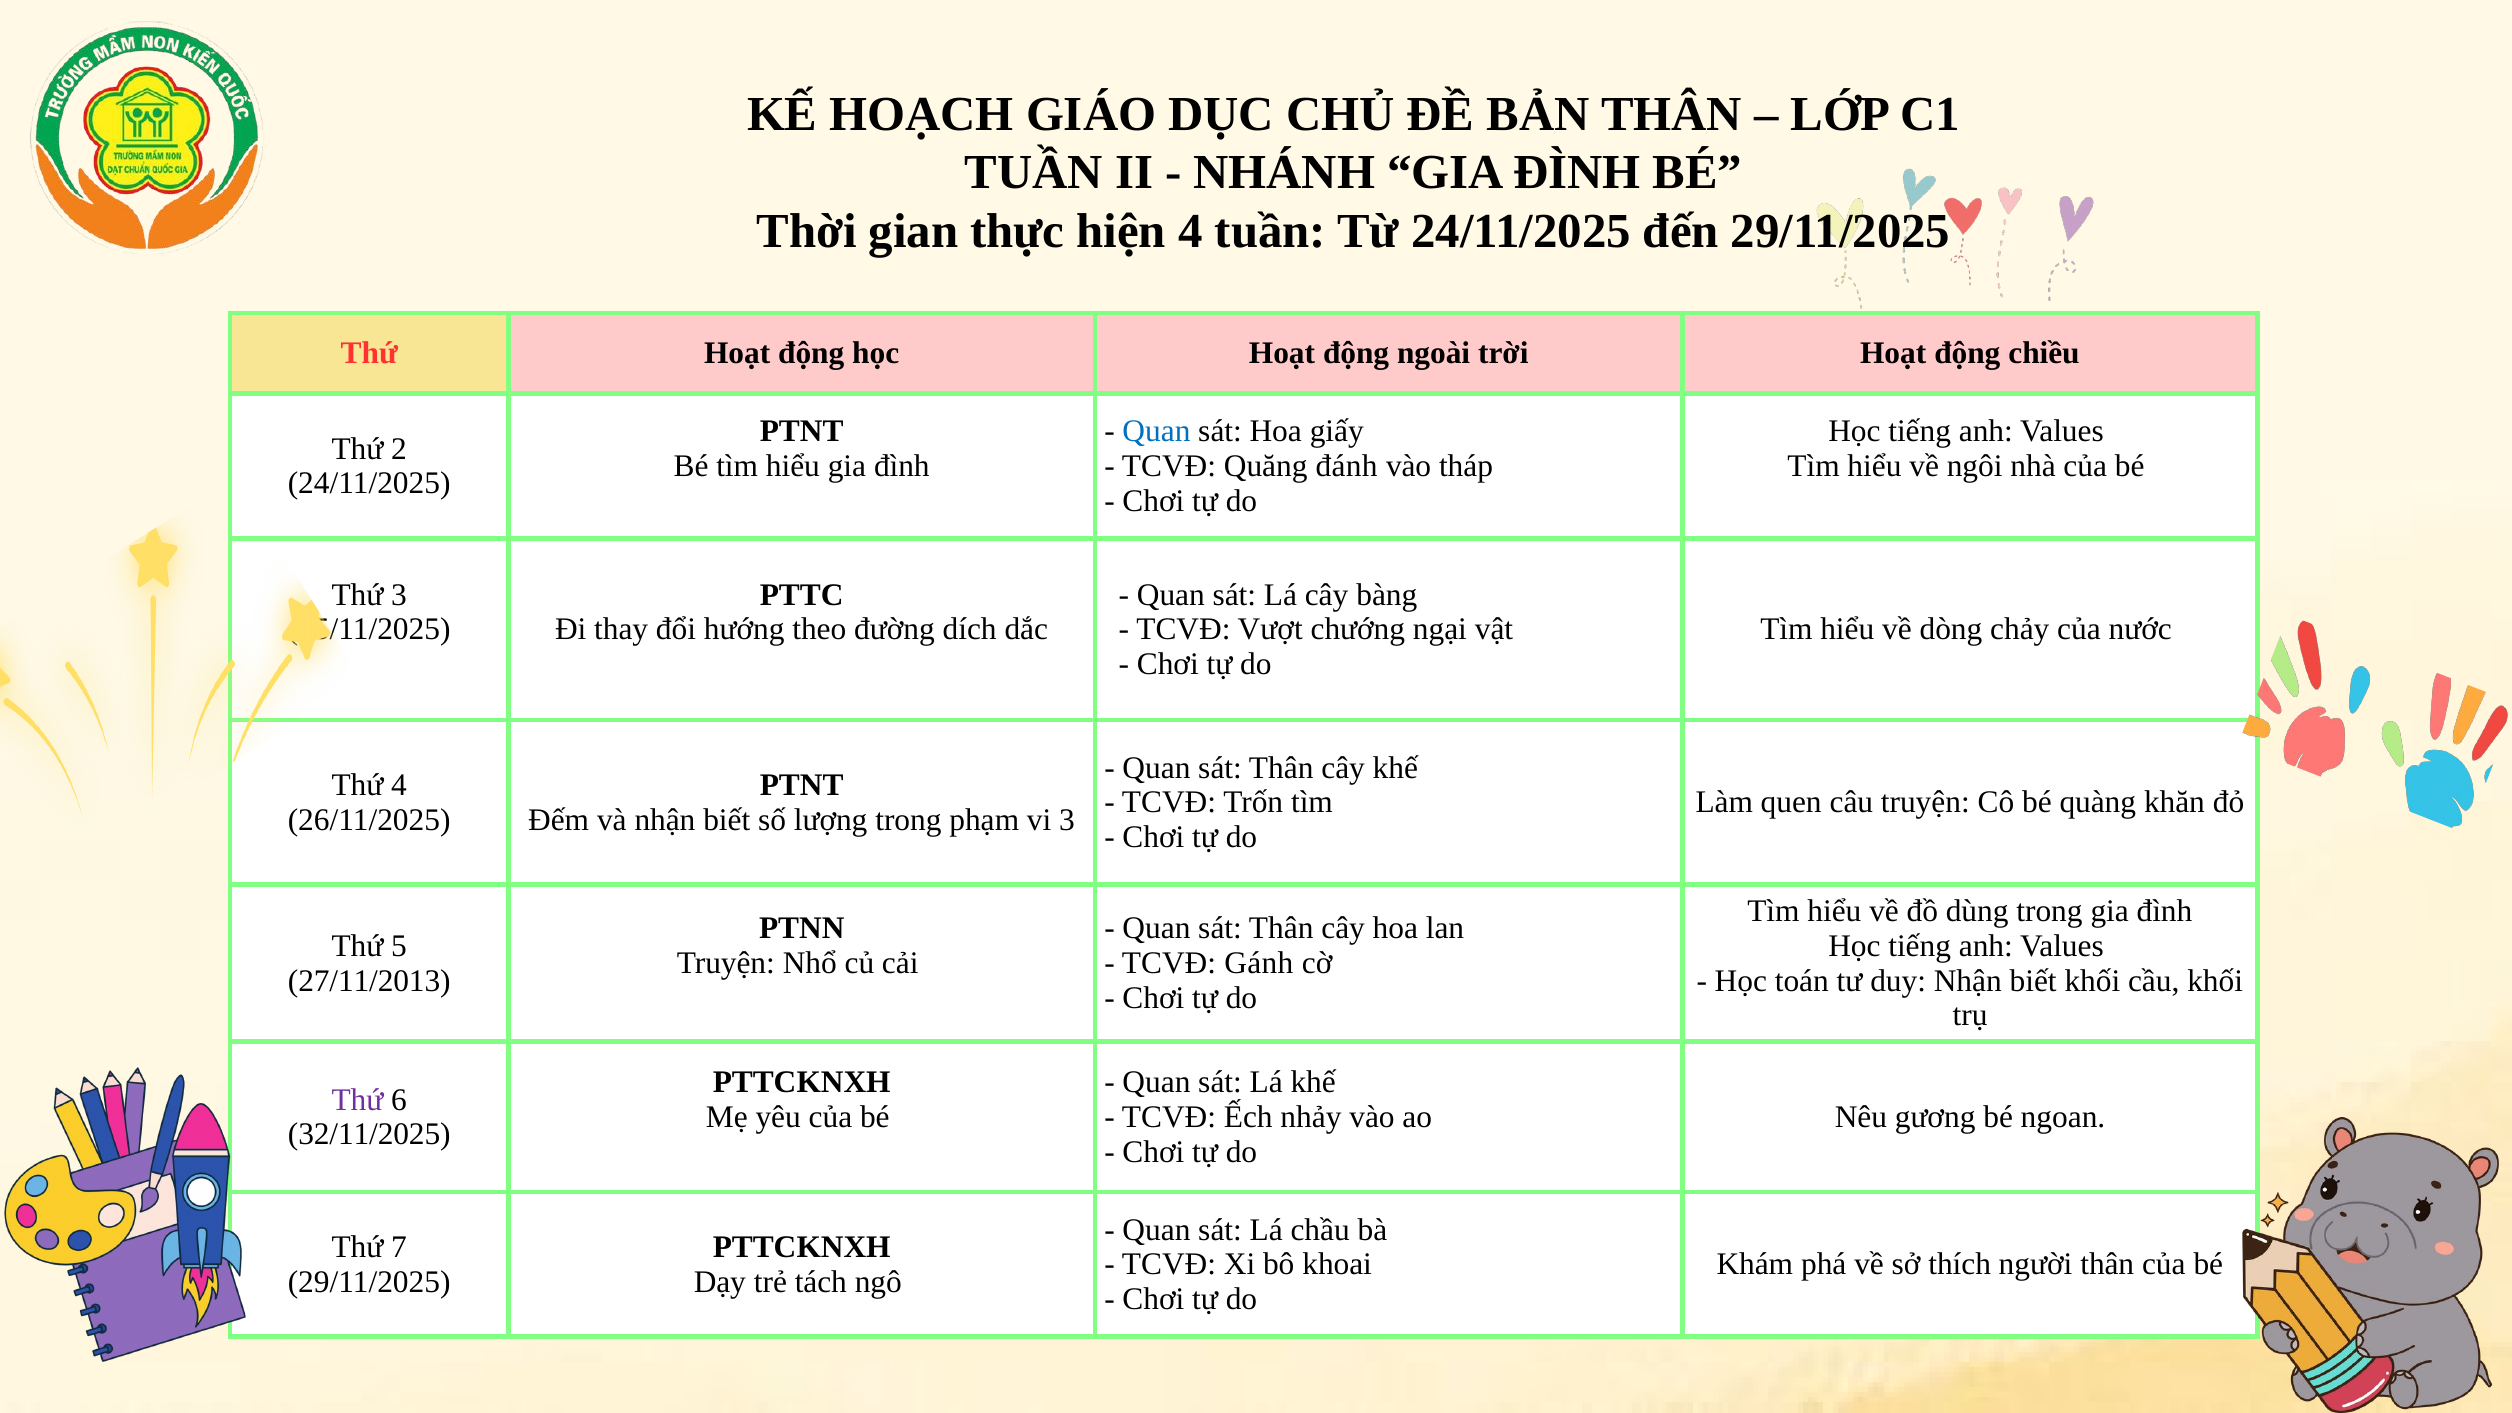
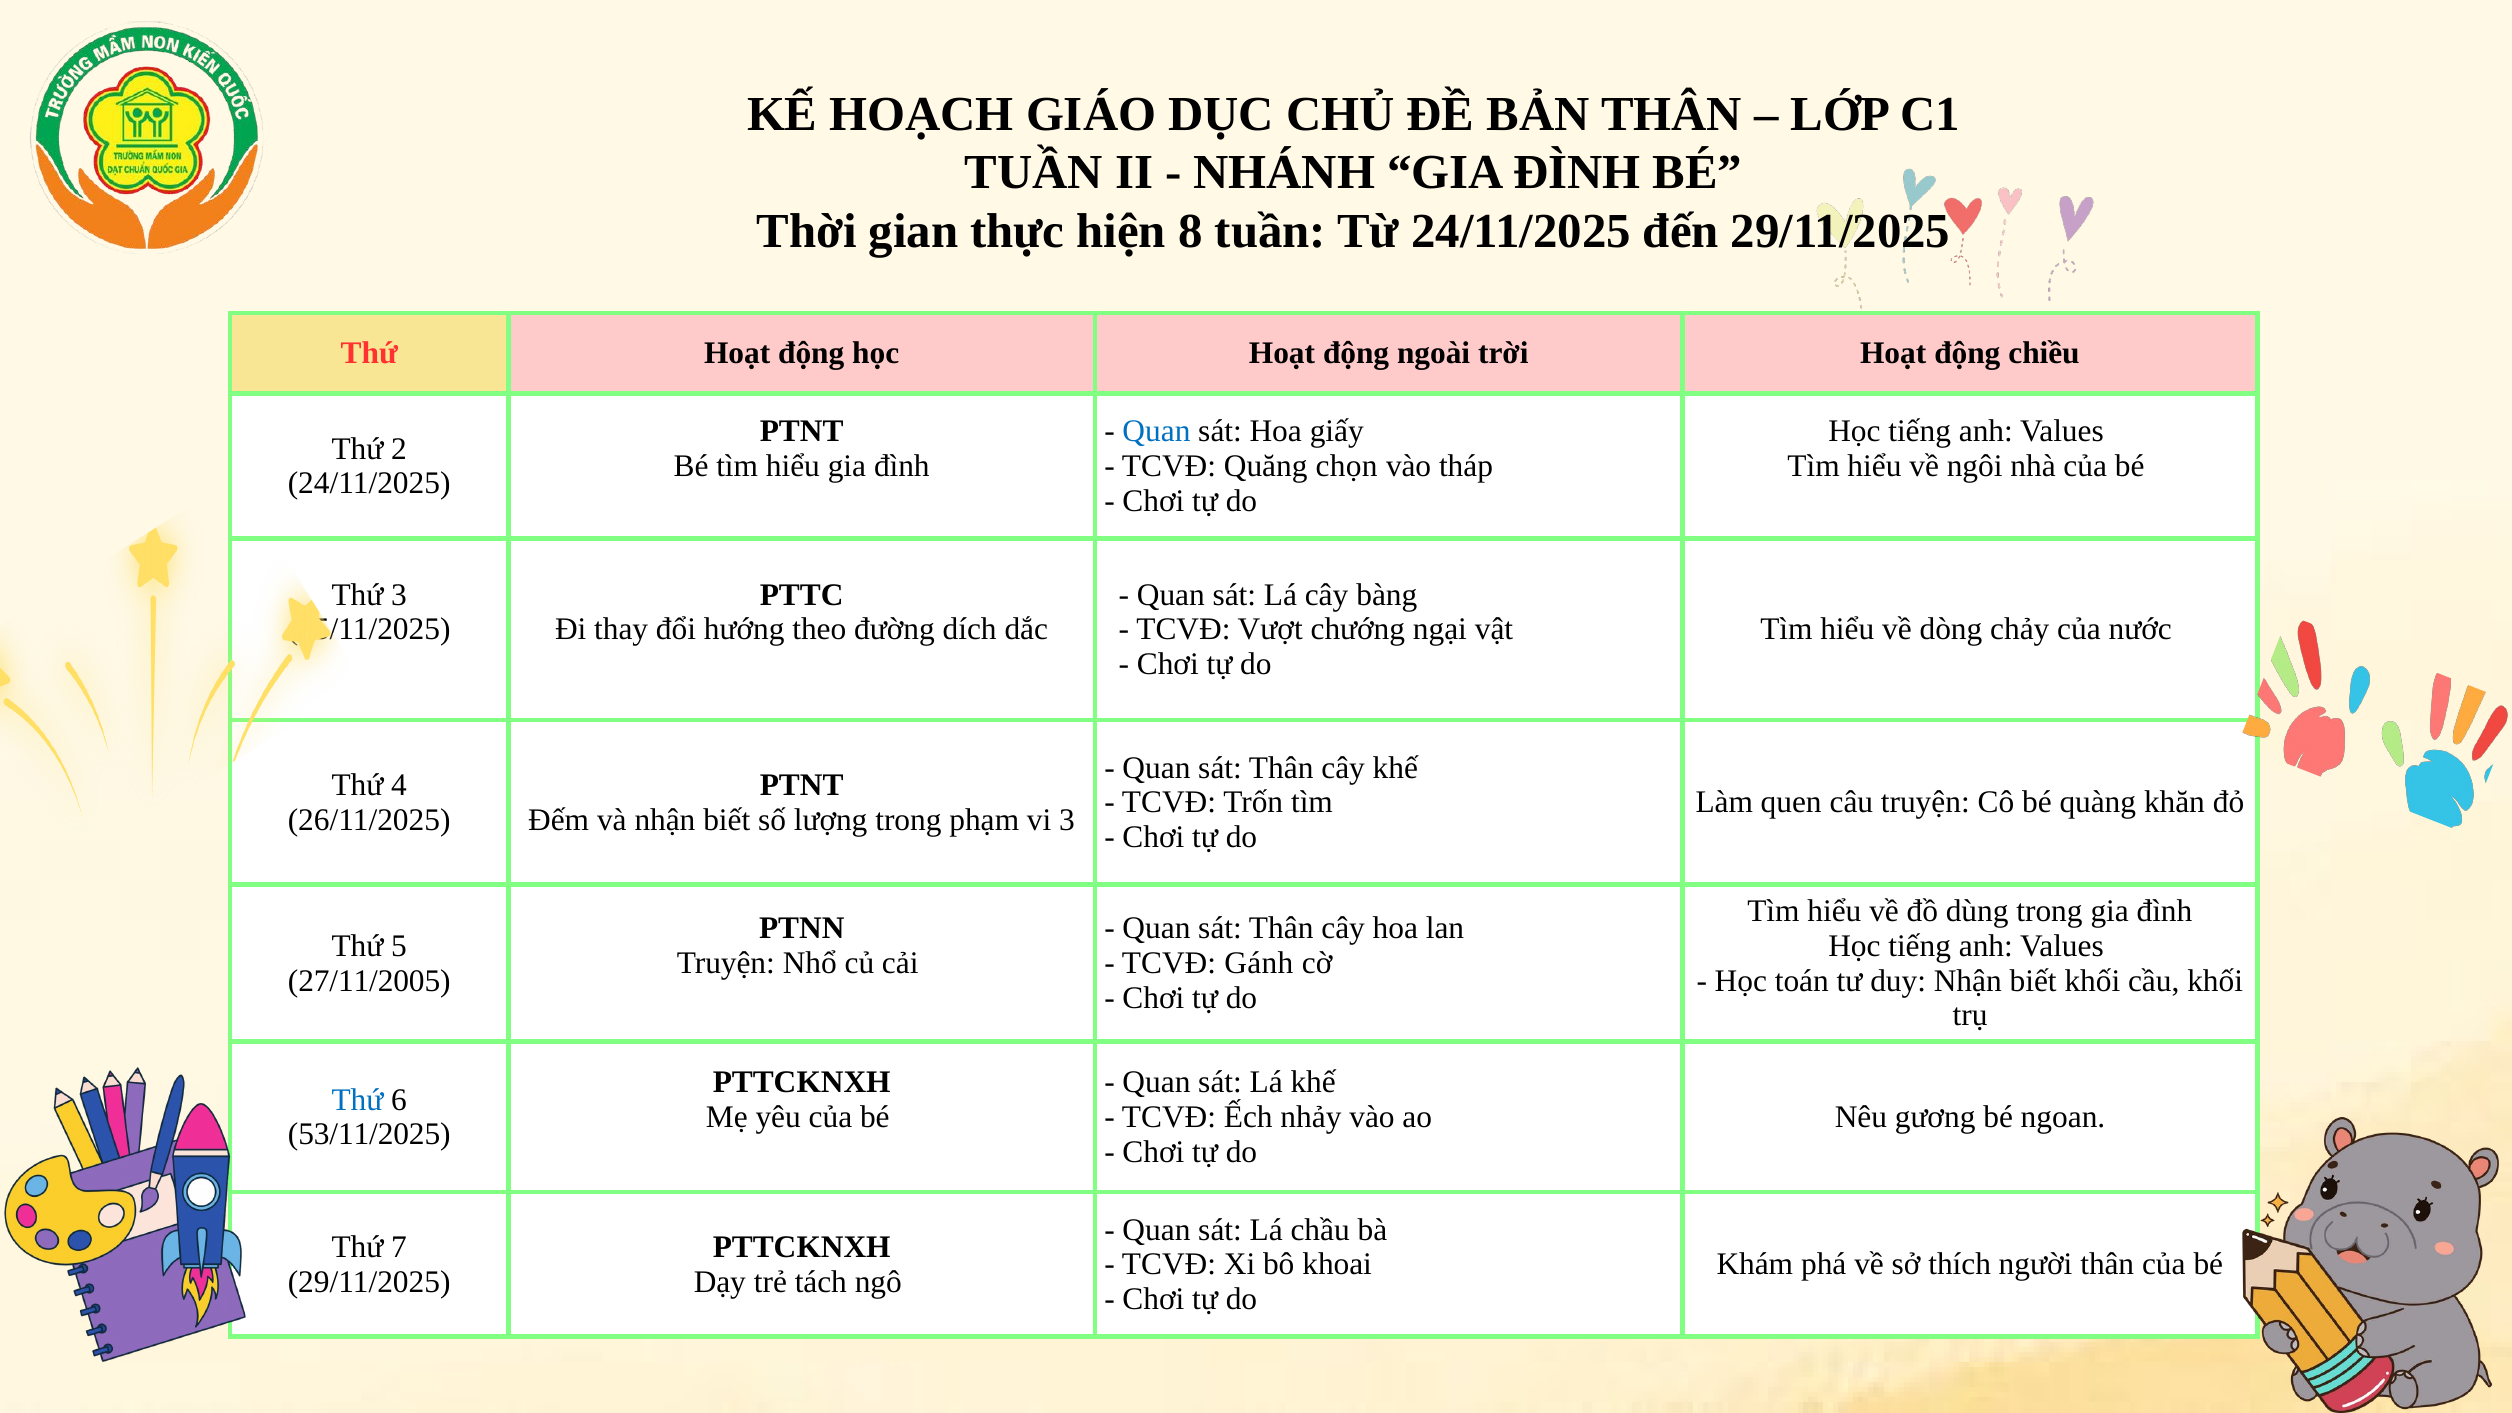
hiện 4: 4 -> 8
đánh: đánh -> chọn
27/11/2013: 27/11/2013 -> 27/11/2005
Thứ at (357, 1100) colour: purple -> blue
32/11/2025: 32/11/2025 -> 53/11/2025
